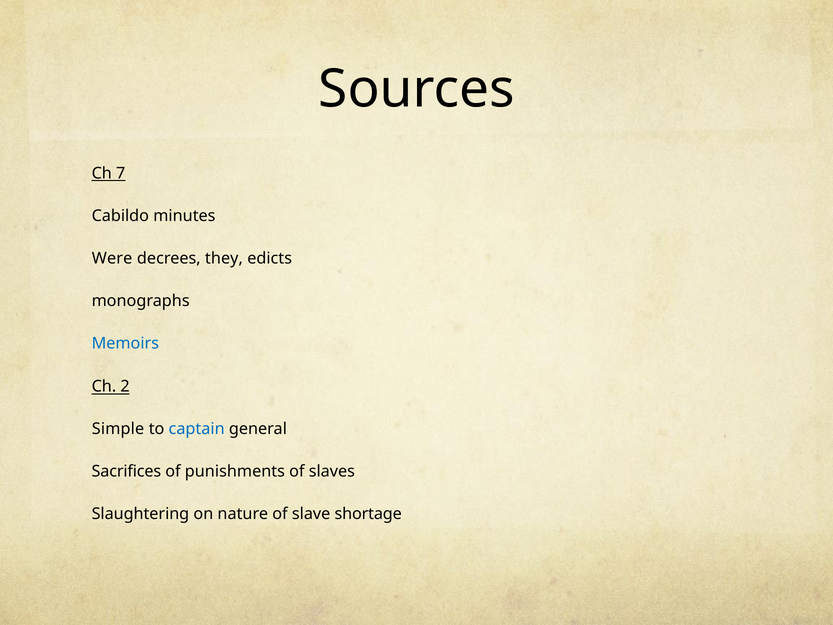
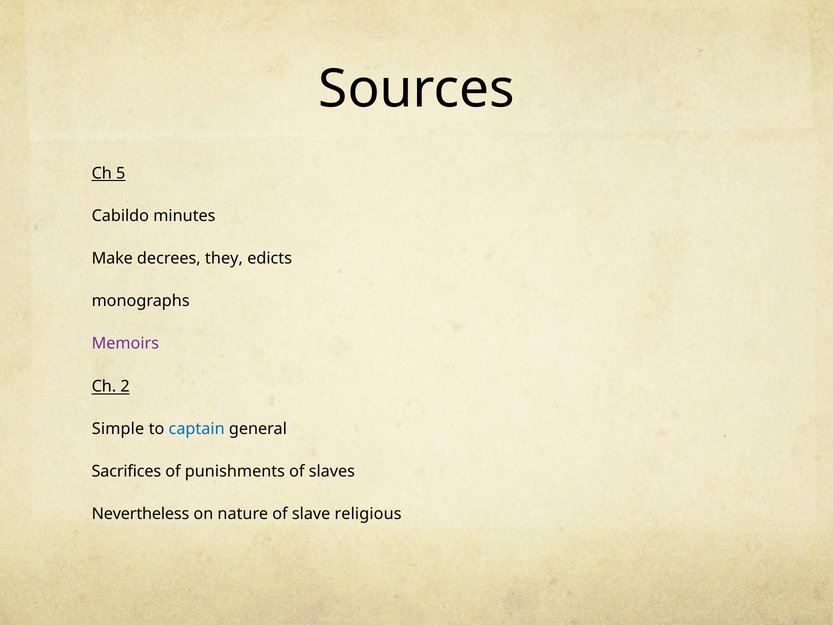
7: 7 -> 5
Were: Were -> Make
Memoirs colour: blue -> purple
Slaughtering: Slaughtering -> Nevertheless
shortage: shortage -> religious
